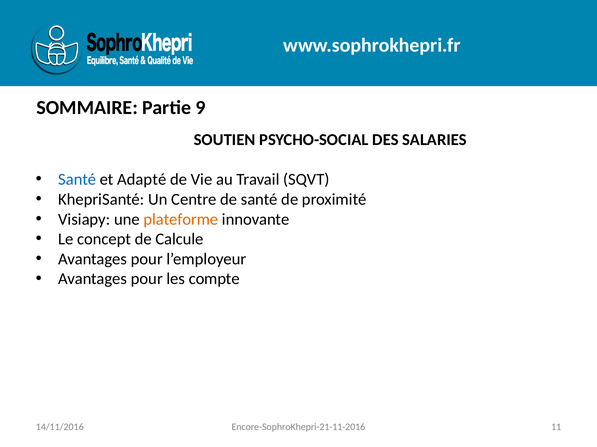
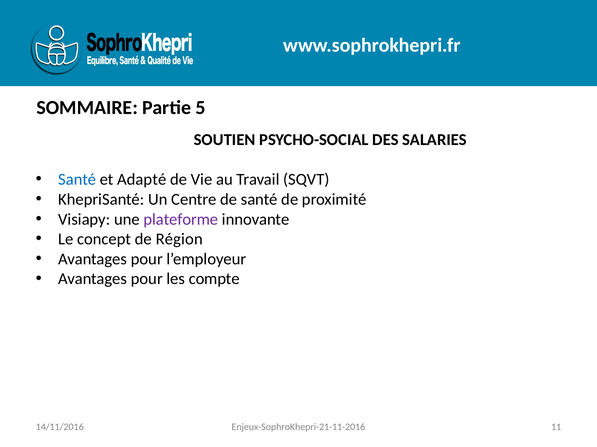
9: 9 -> 5
plateforme colour: orange -> purple
Calcule: Calcule -> Région
Encore-SophroKhepri-21-11-2016: Encore-SophroKhepri-21-11-2016 -> Enjeux-SophroKhepri-21-11-2016
